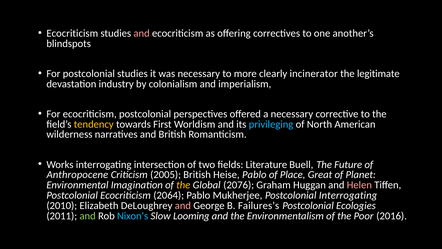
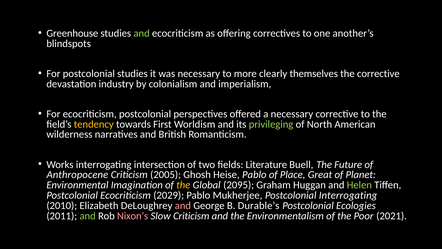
Ecocriticism at (72, 33): Ecocriticism -> Greenhouse
and at (142, 33) colour: pink -> light green
incinerator: incinerator -> themselves
the legitimate: legitimate -> corrective
privileging colour: light blue -> light green
2005 British: British -> Ghosh
2076: 2076 -> 2095
Helen colour: pink -> light green
2064: 2064 -> 2029
Failures’s: Failures’s -> Durable’s
Nixon’s colour: light blue -> pink
Slow Looming: Looming -> Criticism
2016: 2016 -> 2021
